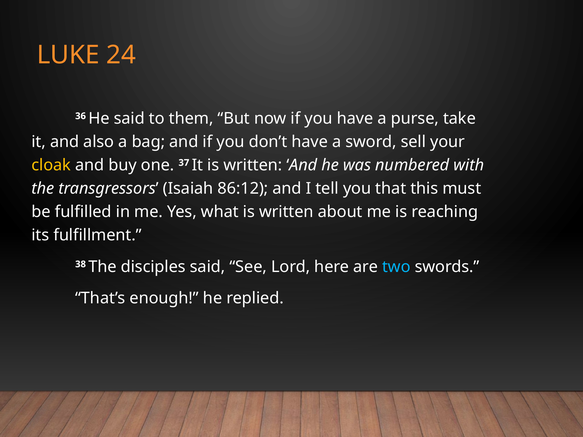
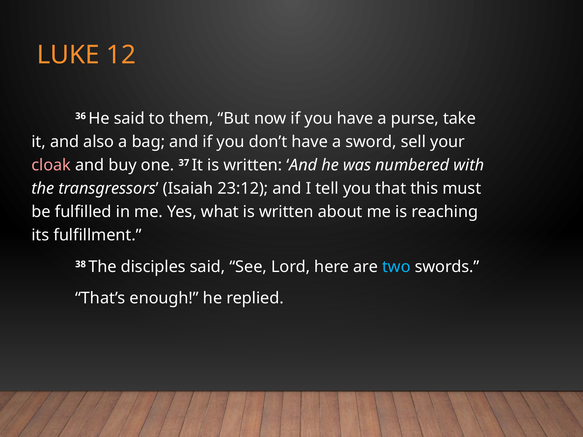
24: 24 -> 12
cloak colour: yellow -> pink
86:12: 86:12 -> 23:12
